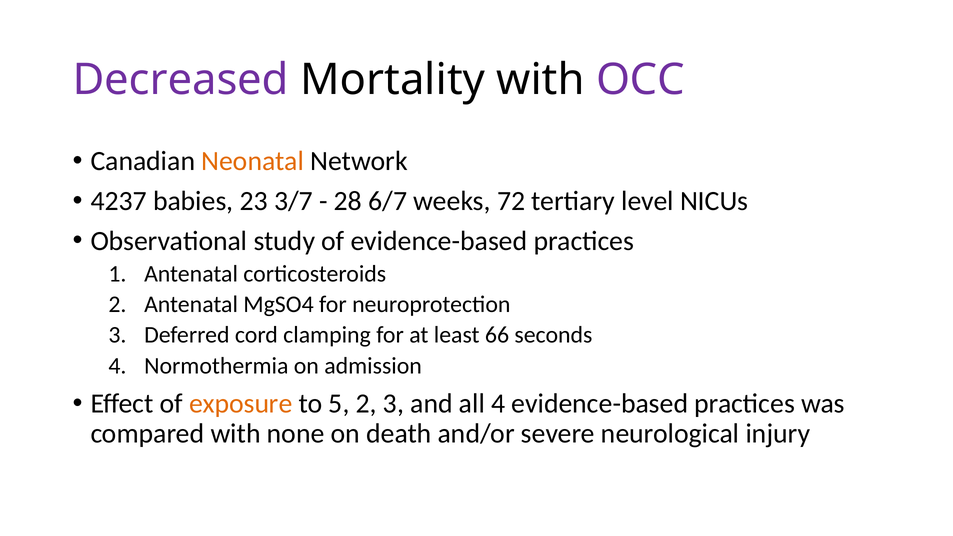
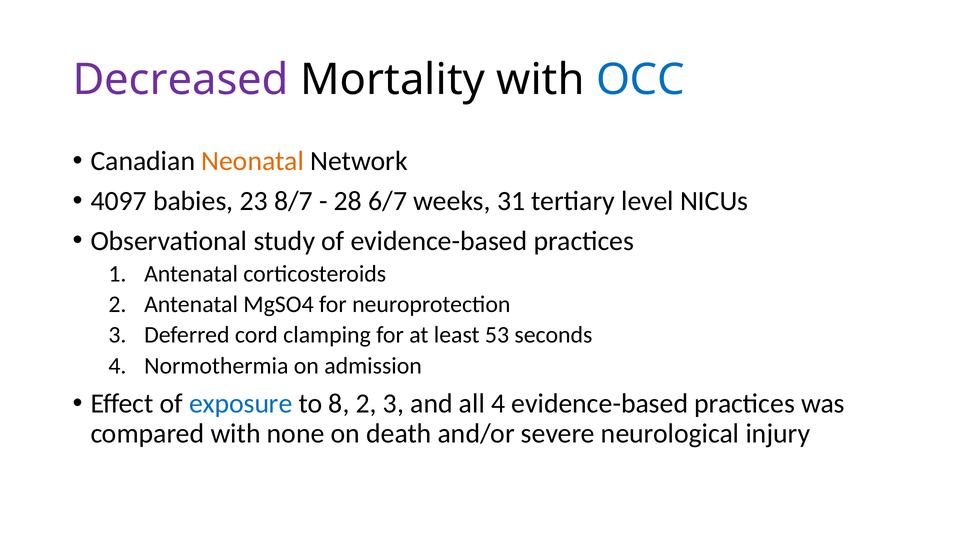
OCC colour: purple -> blue
4237: 4237 -> 4097
3/7: 3/7 -> 8/7
72: 72 -> 31
66: 66 -> 53
exposure colour: orange -> blue
5: 5 -> 8
